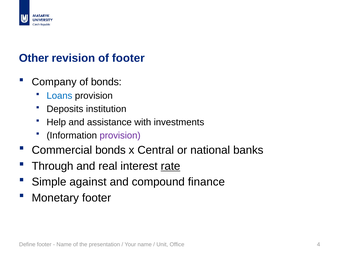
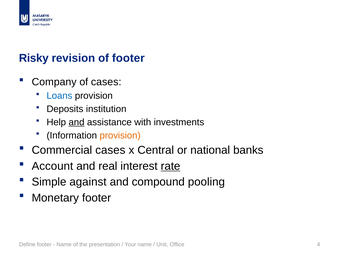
Other: Other -> Risky
of bonds: bonds -> cases
and at (76, 122) underline: none -> present
provision at (120, 135) colour: purple -> orange
Commercial bonds: bonds -> cases
Through: Through -> Account
finance: finance -> pooling
